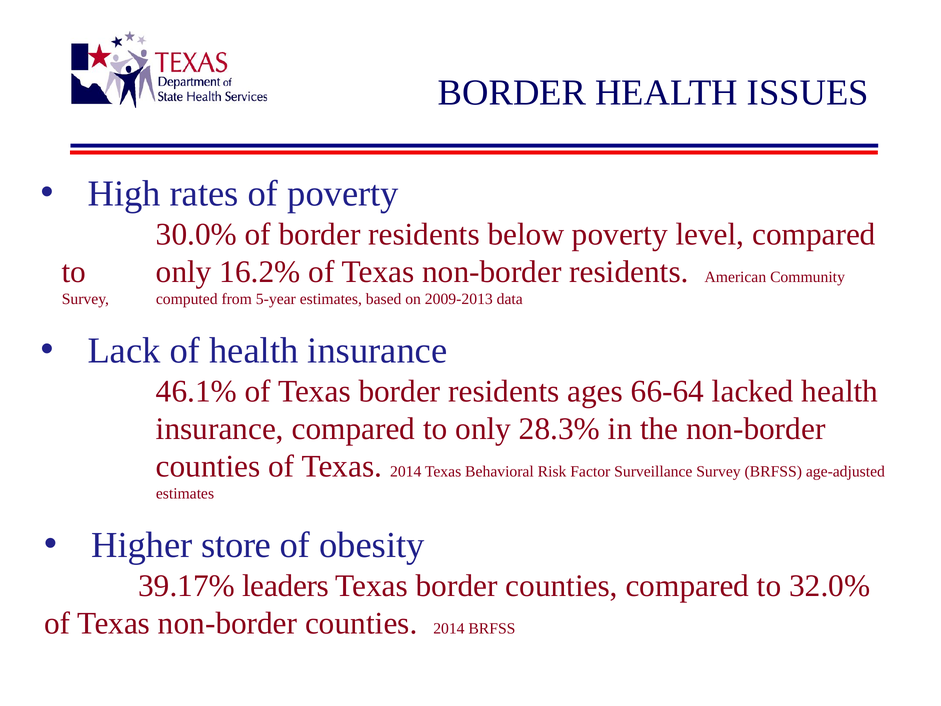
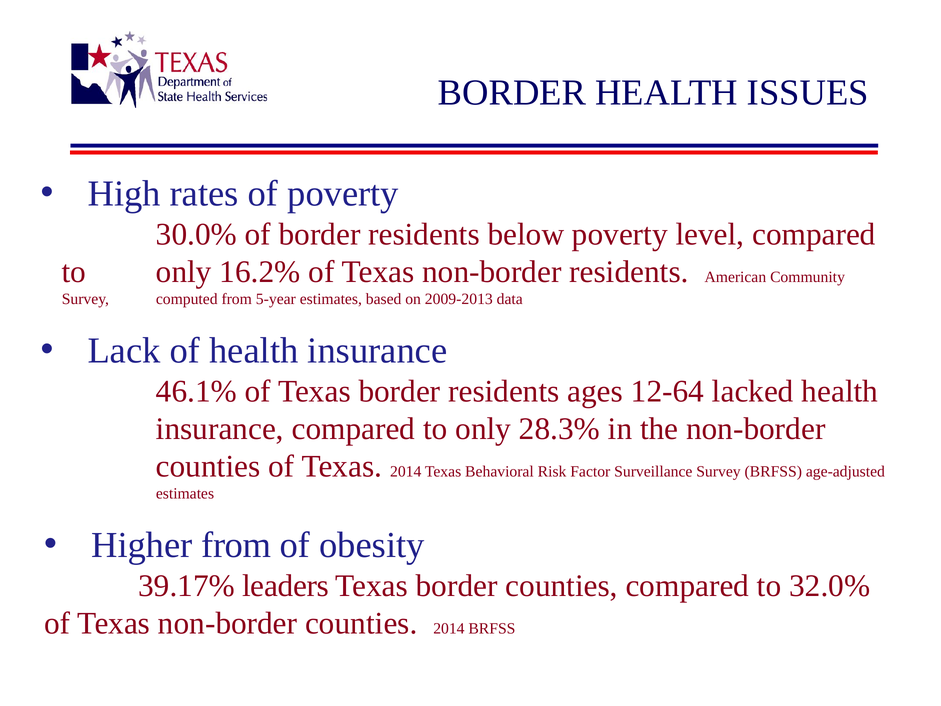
66-64: 66-64 -> 12-64
Higher store: store -> from
